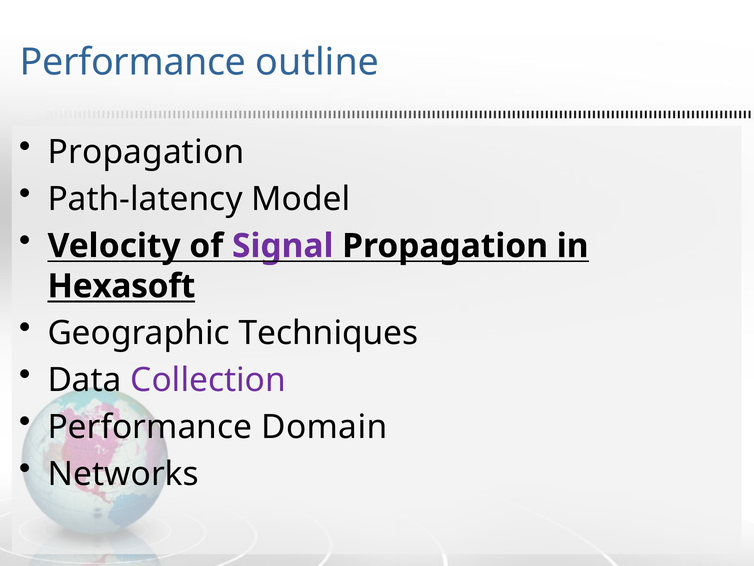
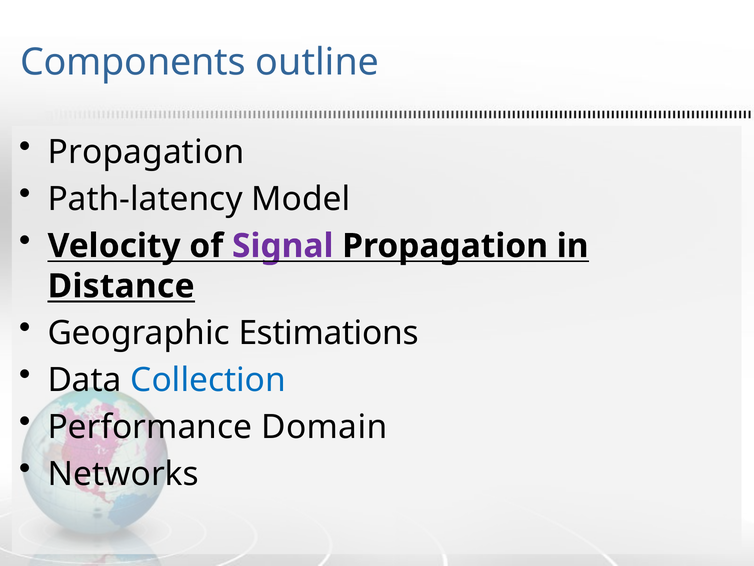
Performance at (133, 62): Performance -> Components
Hexasoft: Hexasoft -> Distance
Techniques: Techniques -> Estimations
Collection colour: purple -> blue
